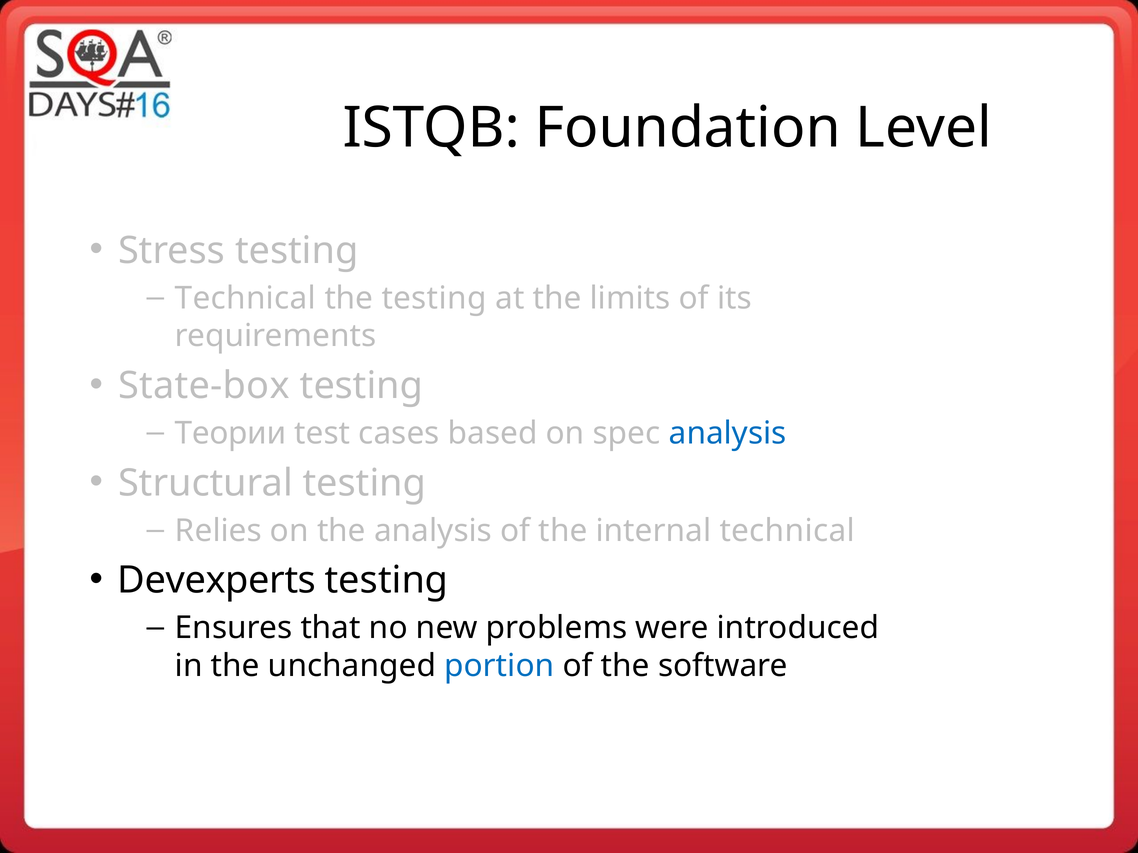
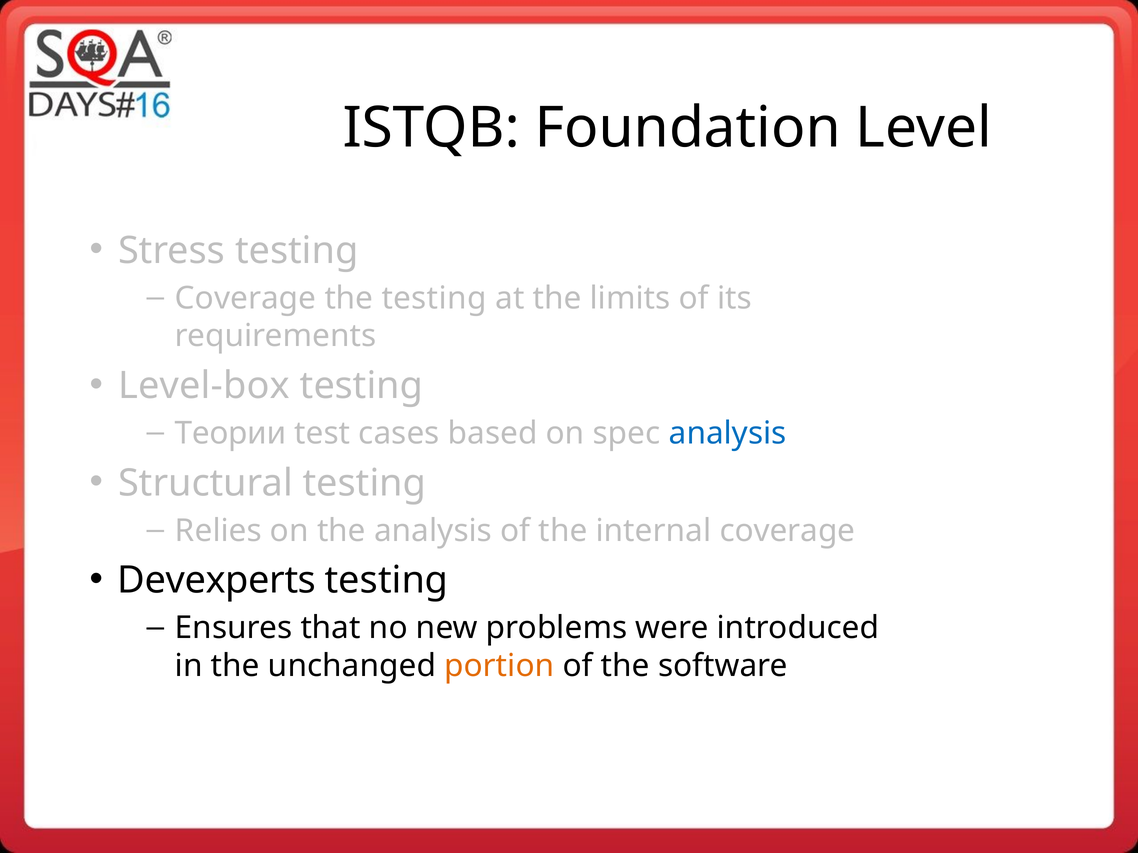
Technical at (245, 298): Technical -> Coverage
State-box: State-box -> Level-box
internal technical: technical -> coverage
portion colour: blue -> orange
